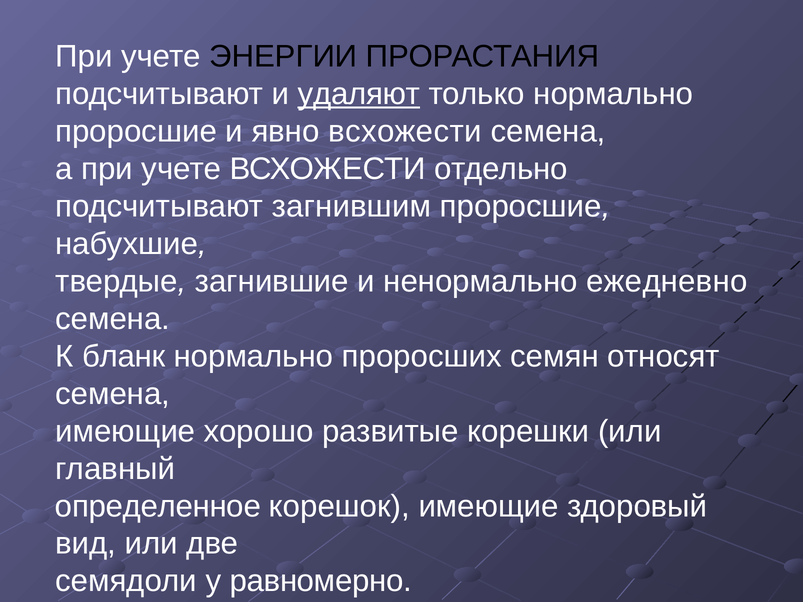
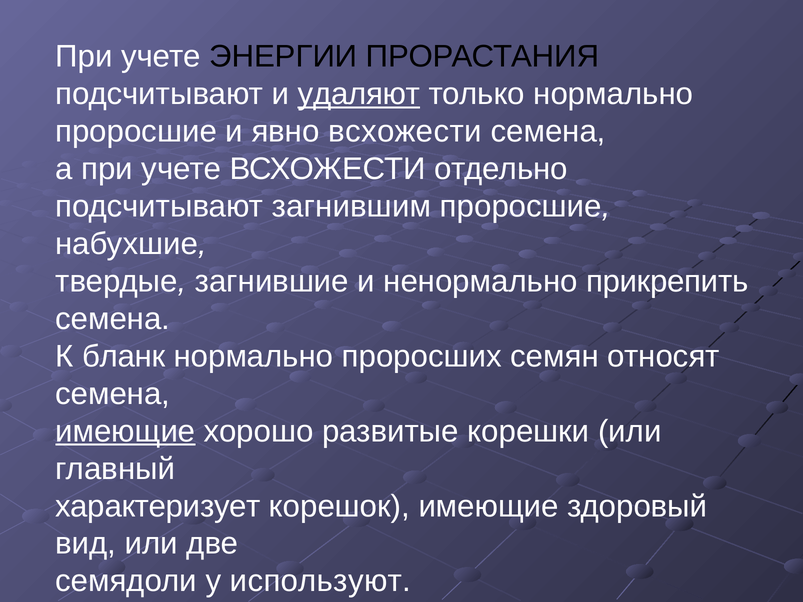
ежедневно: ежедневно -> прикрепить
имеющие at (125, 431) underline: none -> present
определенное: определенное -> характеризует
равномерно: равномерно -> используют
